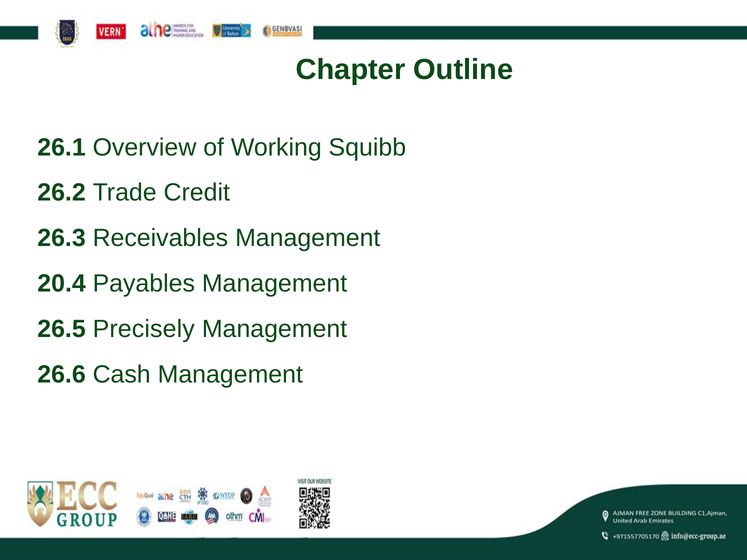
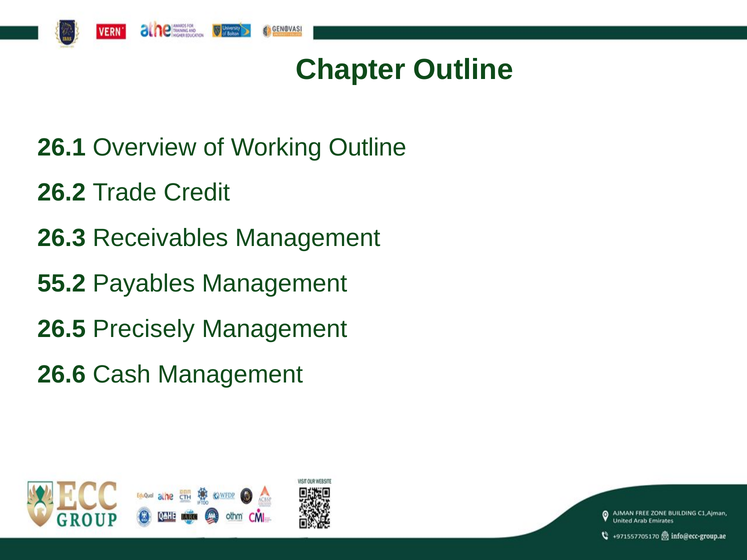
Working Squibb: Squibb -> Outline
20.4: 20.4 -> 55.2
